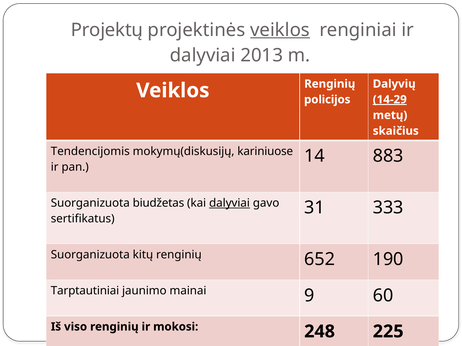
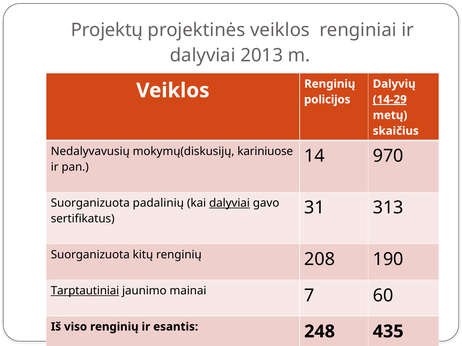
veiklos at (280, 30) underline: present -> none
Tendencijomis: Tendencijomis -> Nedalyvavusių
883: 883 -> 970
biudžetas: biudžetas -> padalinių
333: 333 -> 313
652: 652 -> 208
Tarptautiniai underline: none -> present
9: 9 -> 7
mokosi: mokosi -> esantis
225: 225 -> 435
